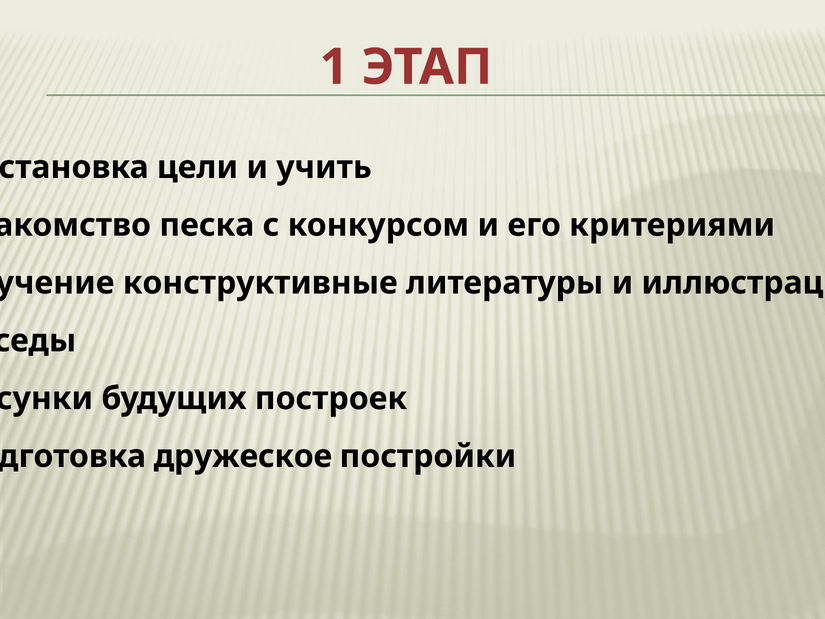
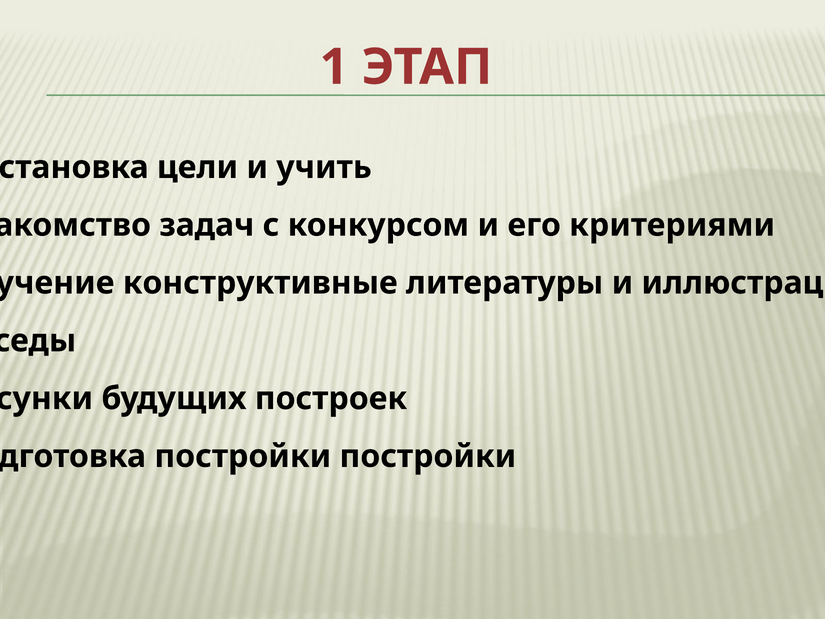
песка: песка -> задач
дружеское at (243, 456): дружеское -> постройки
